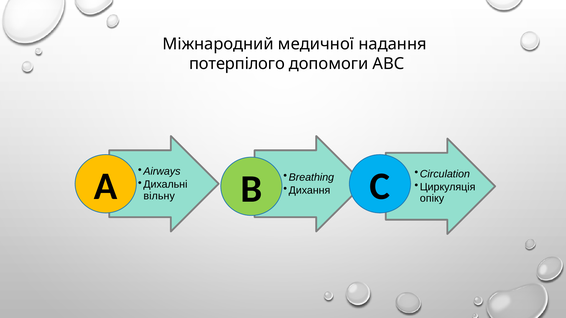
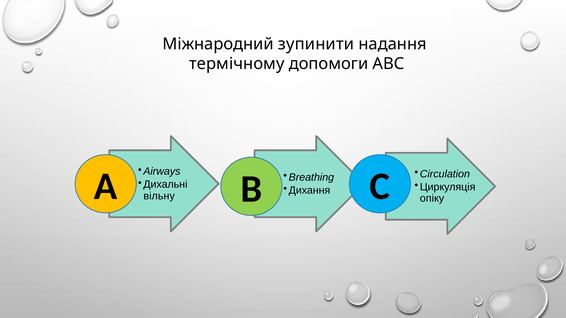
медичної: медичної -> зупинити
потерпілого: потерпілого -> термічному
